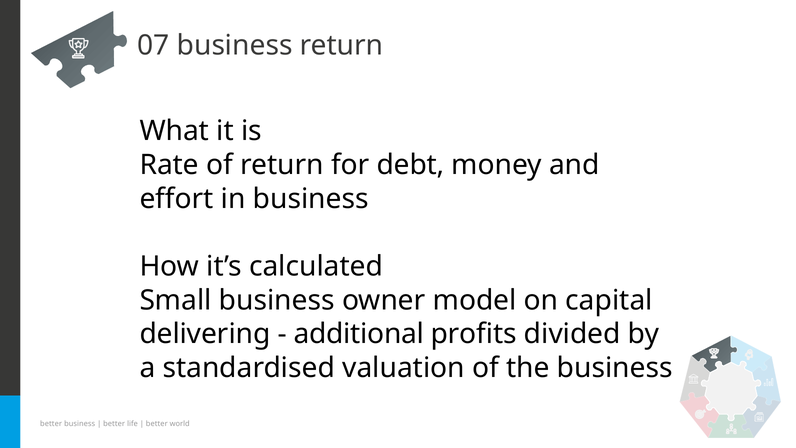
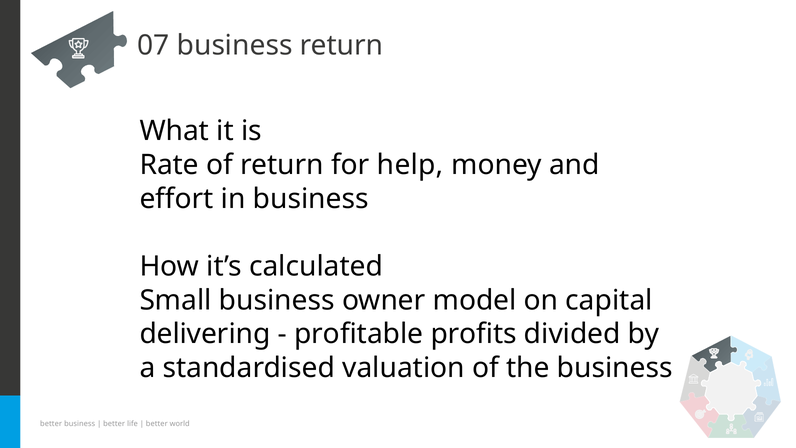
debt: debt -> help
additional: additional -> profitable
